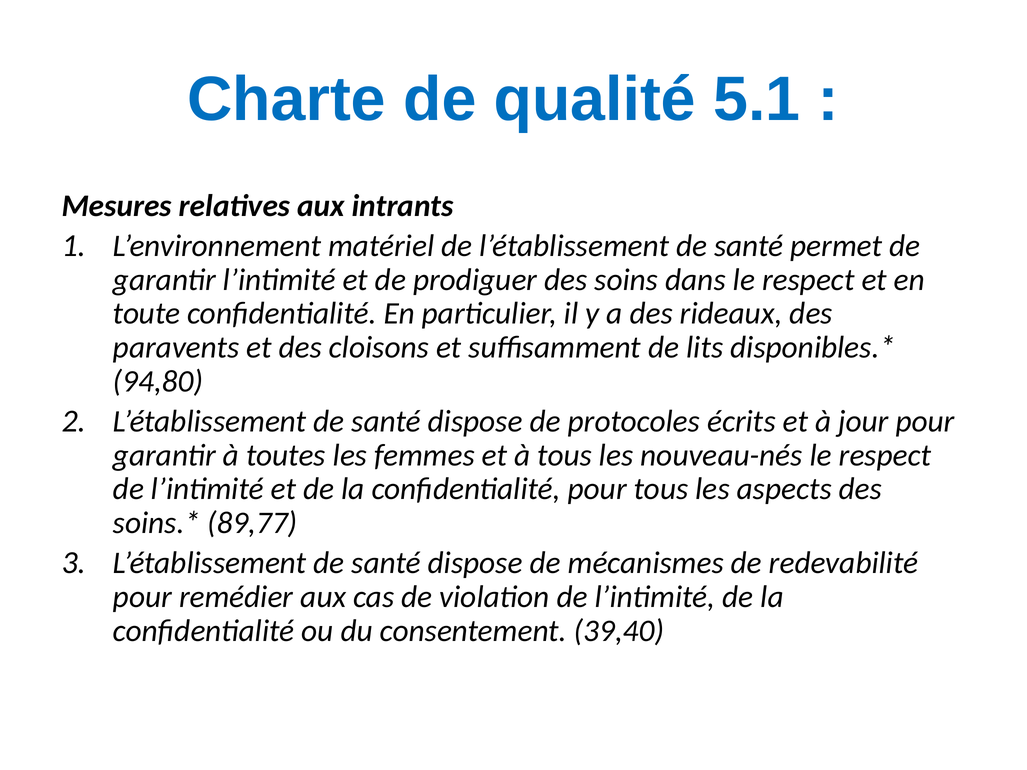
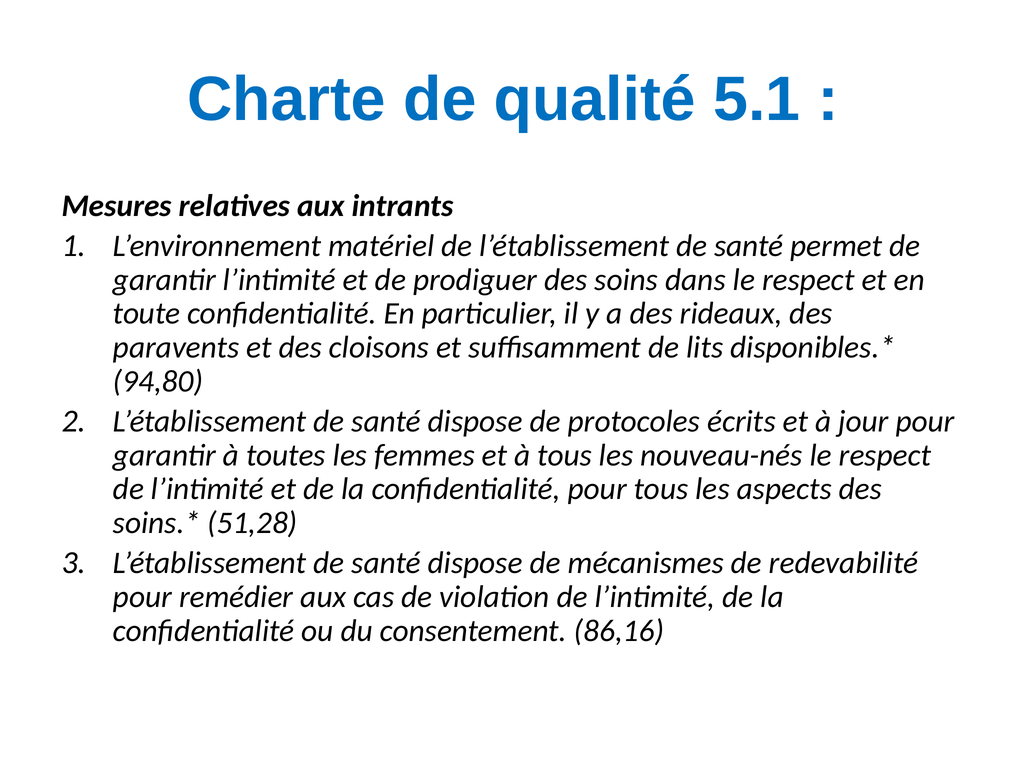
89,77: 89,77 -> 51,28
39,40: 39,40 -> 86,16
